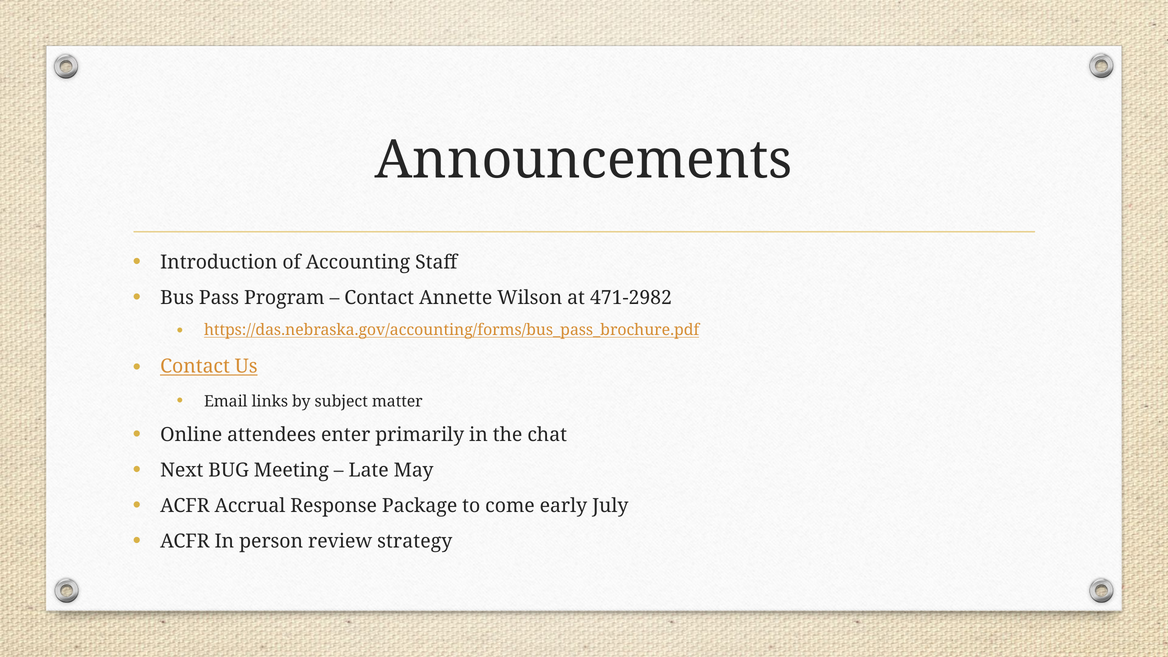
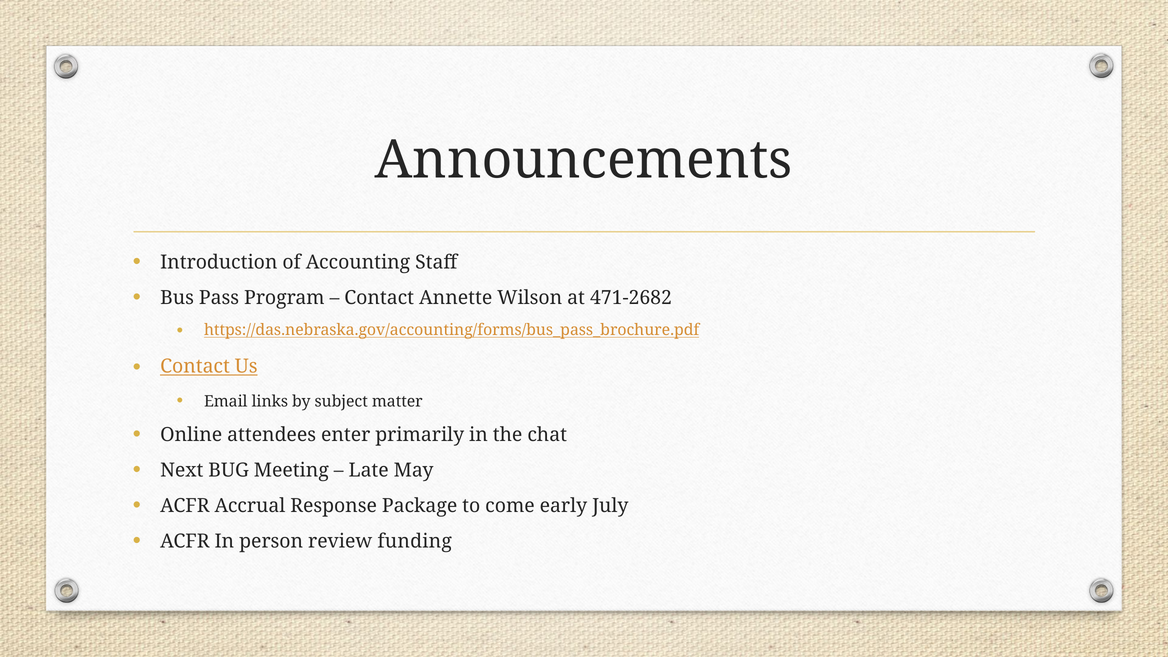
471-2982: 471-2982 -> 471-2682
strategy: strategy -> funding
